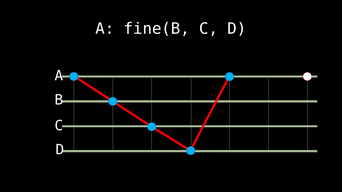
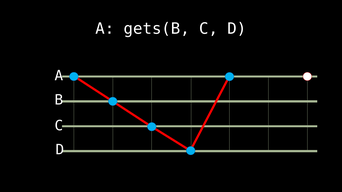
fine(B: fine(B -> gets(B
